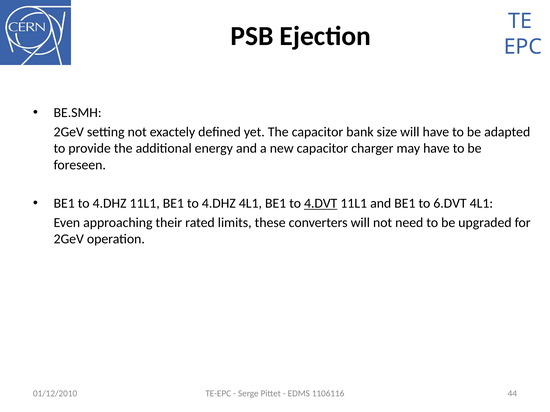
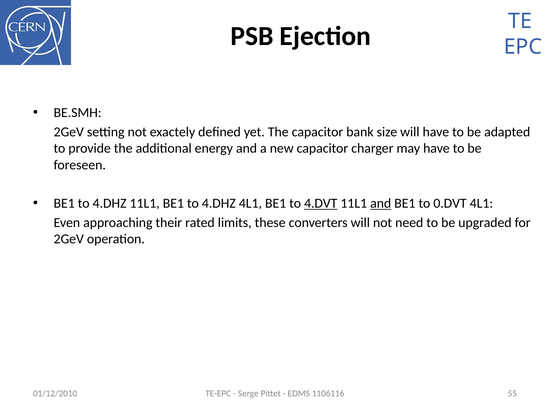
and at (381, 204) underline: none -> present
6.DVT: 6.DVT -> 0.DVT
44: 44 -> 55
